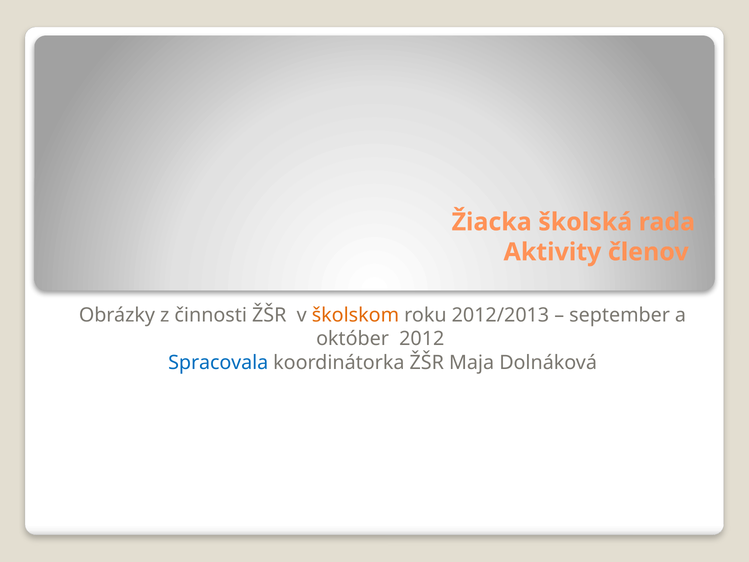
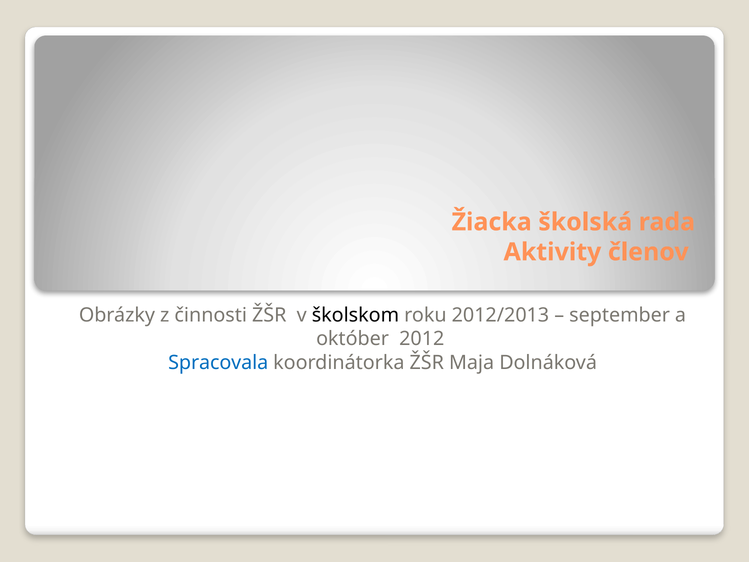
školskom colour: orange -> black
